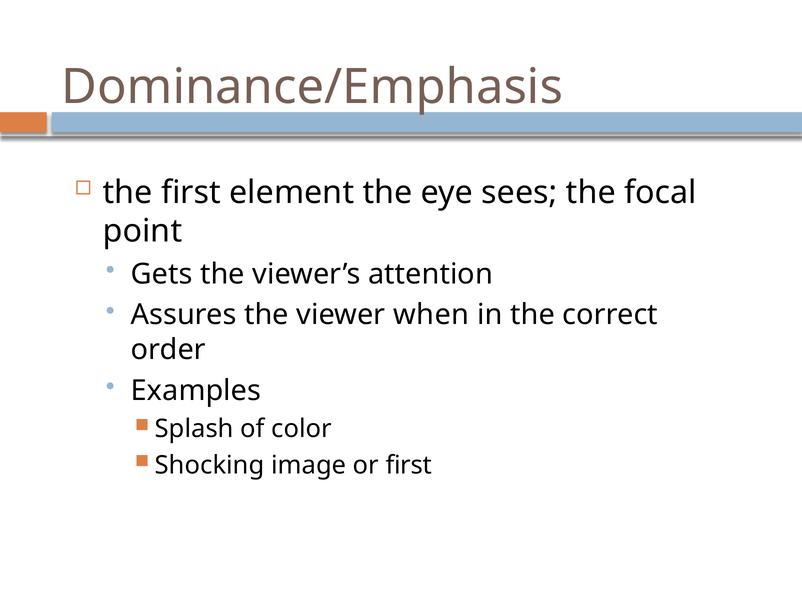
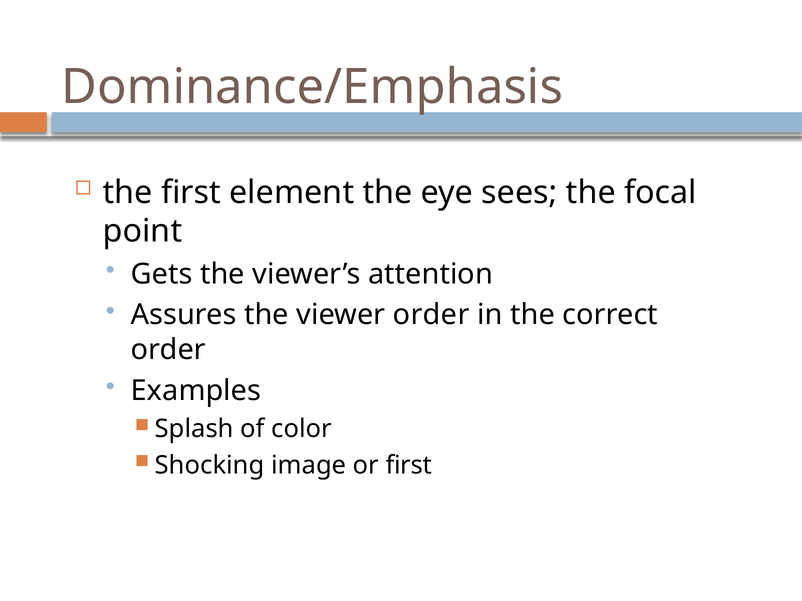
viewer when: when -> order
